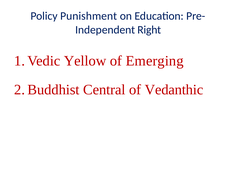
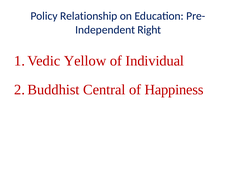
Punishment: Punishment -> Relationship
Emerging: Emerging -> Individual
Vedanthic: Vedanthic -> Happiness
